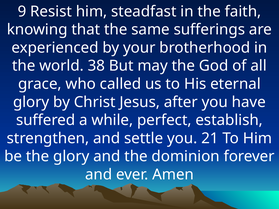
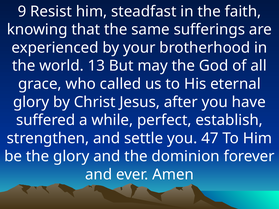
38: 38 -> 13
21: 21 -> 47
